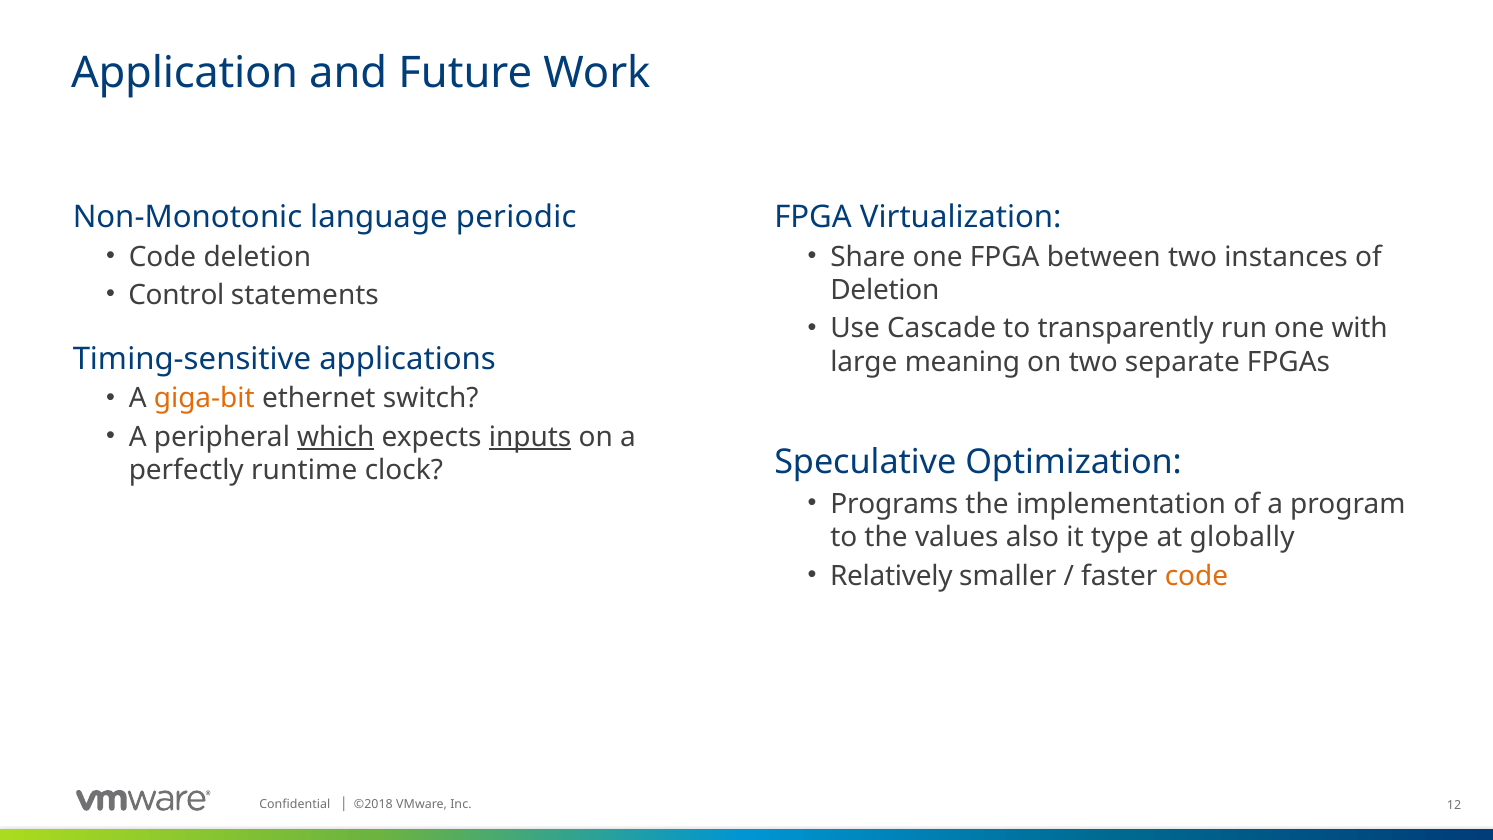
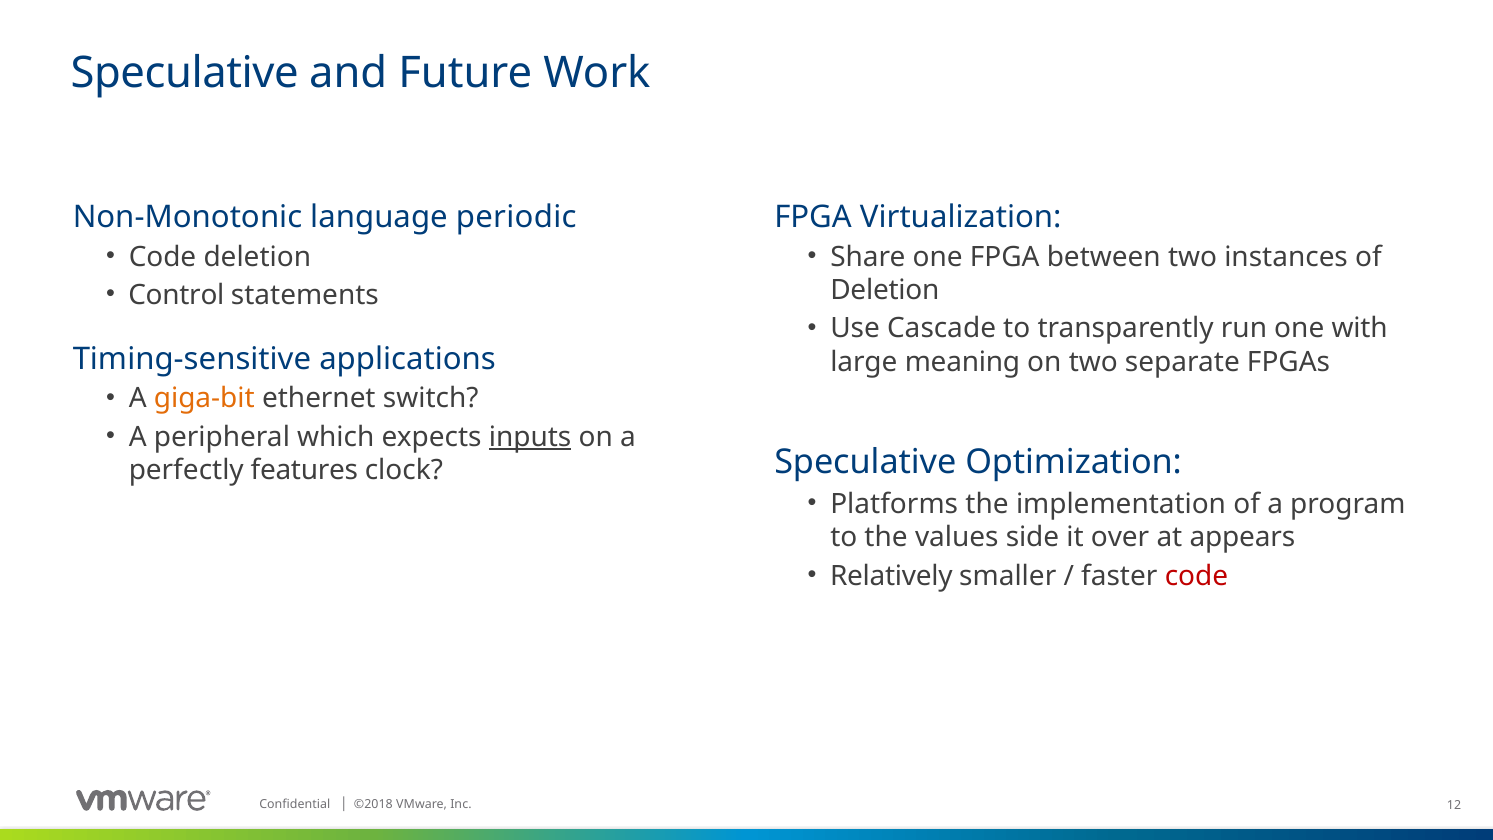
Application at (185, 73): Application -> Speculative
which underline: present -> none
runtime: runtime -> features
Programs: Programs -> Platforms
also: also -> side
type: type -> over
globally: globally -> appears
code at (1196, 576) colour: orange -> red
